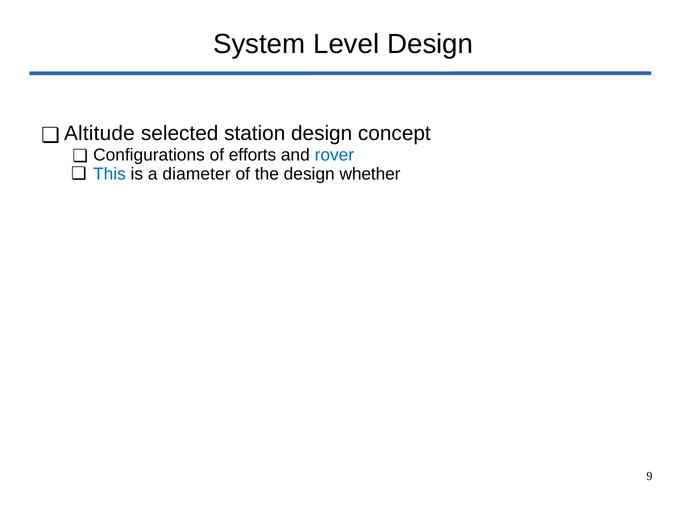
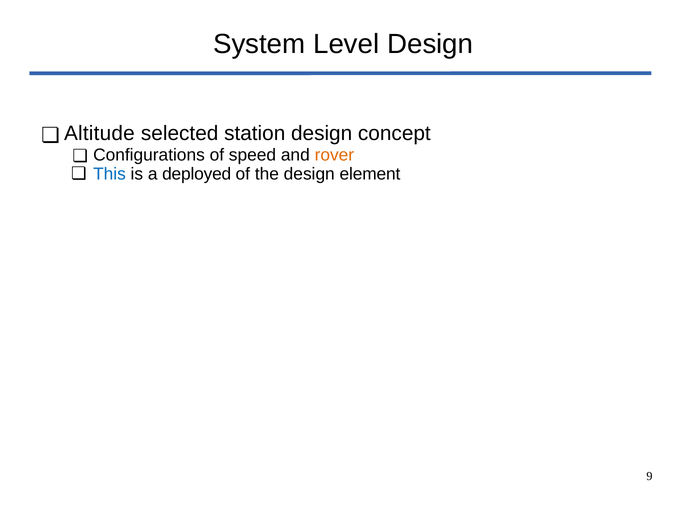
efforts: efforts -> speed
rover colour: blue -> orange
diameter: diameter -> deployed
whether: whether -> element
